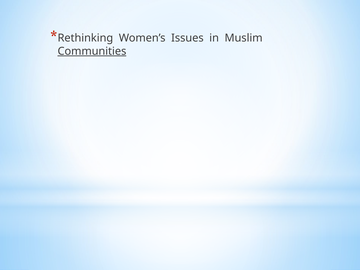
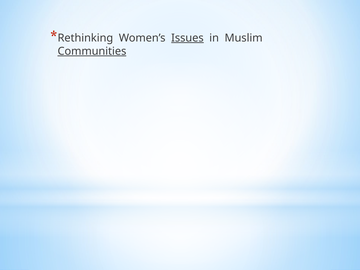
Issues underline: none -> present
